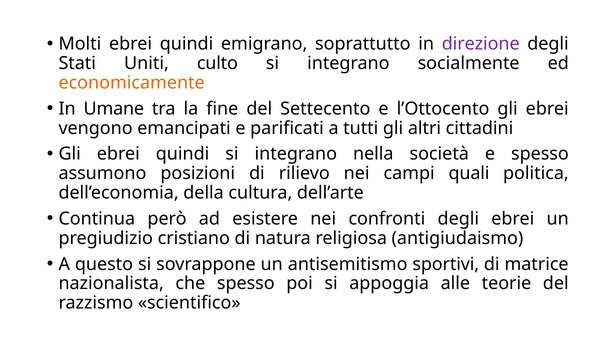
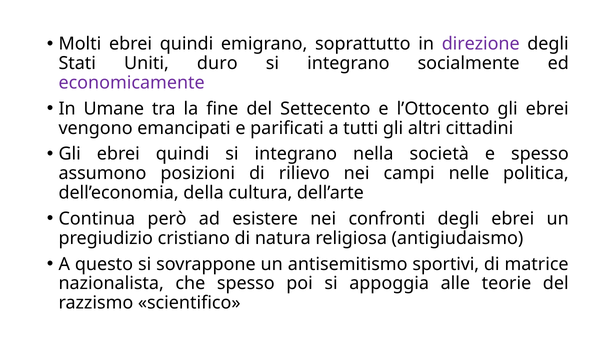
culto: culto -> duro
economicamente colour: orange -> purple
quali: quali -> nelle
